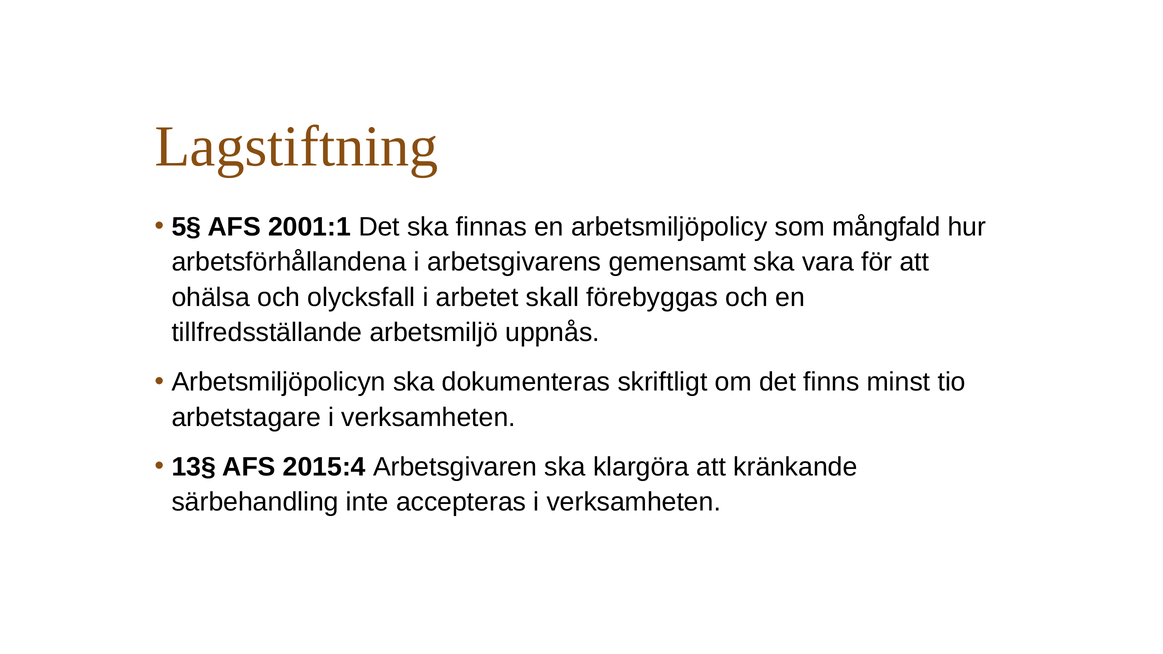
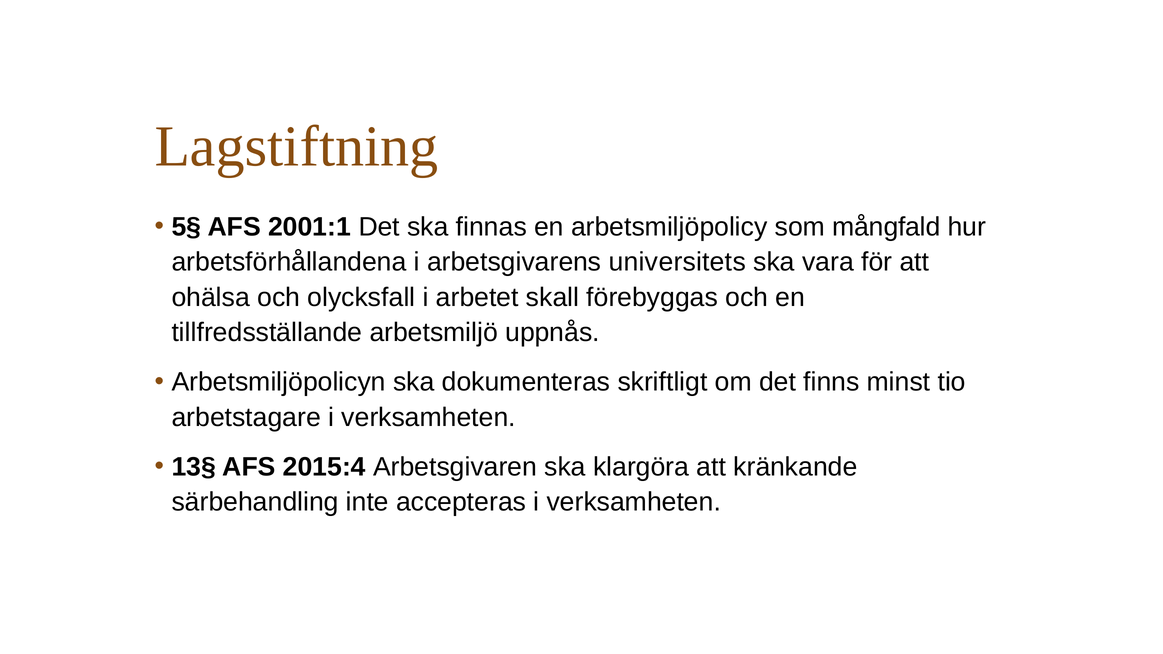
gemensamt: gemensamt -> universitets
